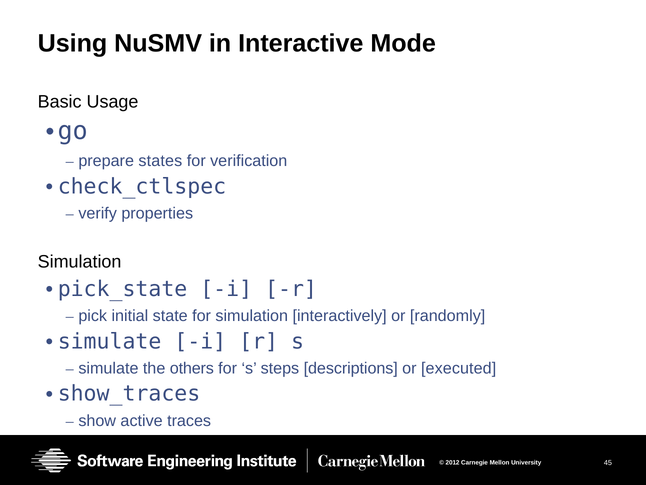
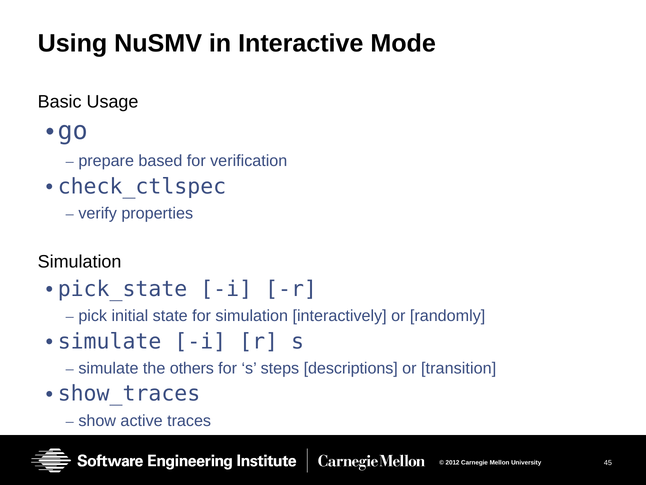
states: states -> based
executed: executed -> transition
